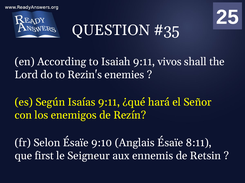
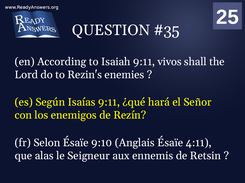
8:11: 8:11 -> 4:11
first: first -> alas
